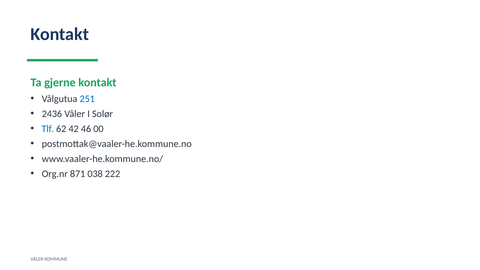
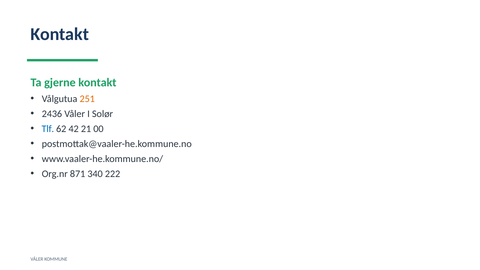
251 colour: blue -> orange
46: 46 -> 21
038: 038 -> 340
